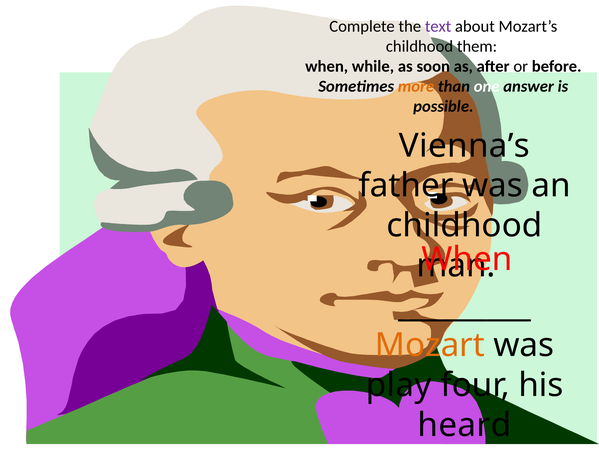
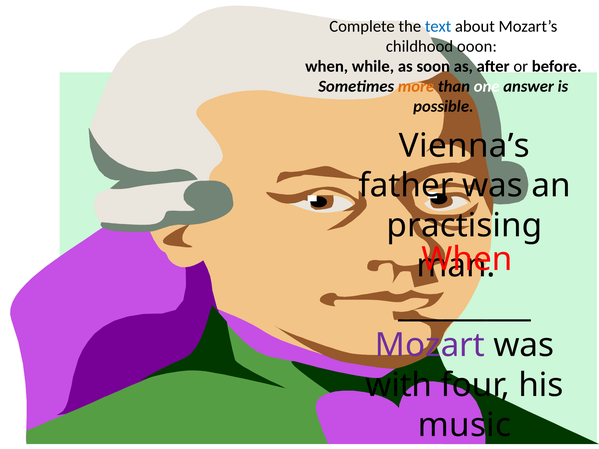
text colour: purple -> blue
them: them -> ooon
childhood at (465, 226): childhood -> practising
Mozart colour: orange -> purple
play at (399, 385): play -> with
heard: heard -> music
